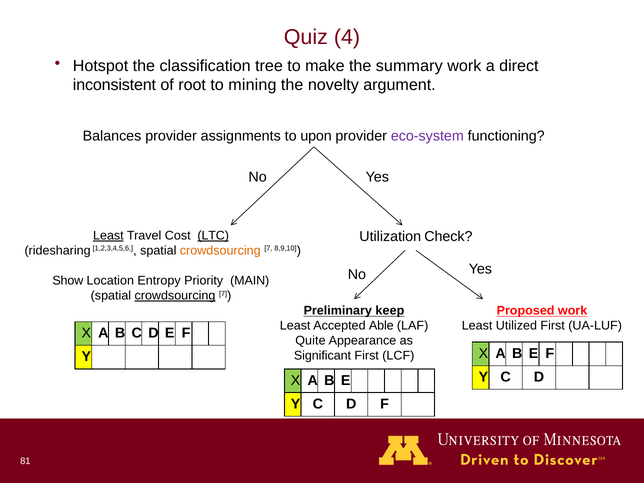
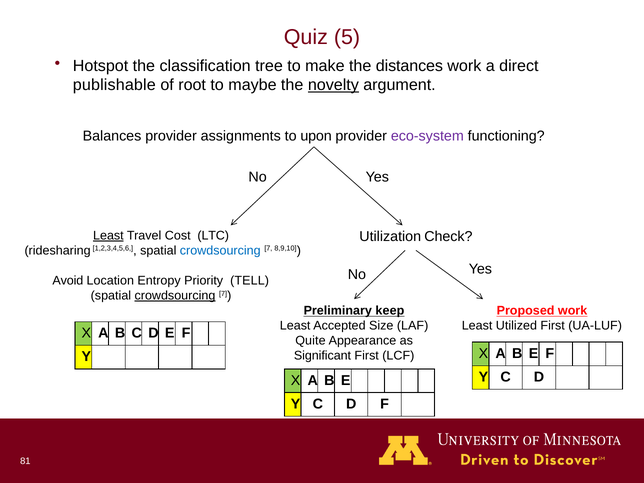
4: 4 -> 5
summary: summary -> distances
inconsistent: inconsistent -> publishable
mining: mining -> maybe
novelty underline: none -> present
LTC underline: present -> none
crowdsourcing at (220, 251) colour: orange -> blue
Show: Show -> Avoid
MAIN: MAIN -> TELL
Able: Able -> Size
